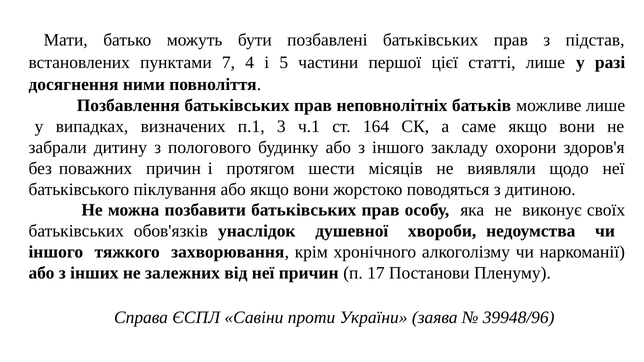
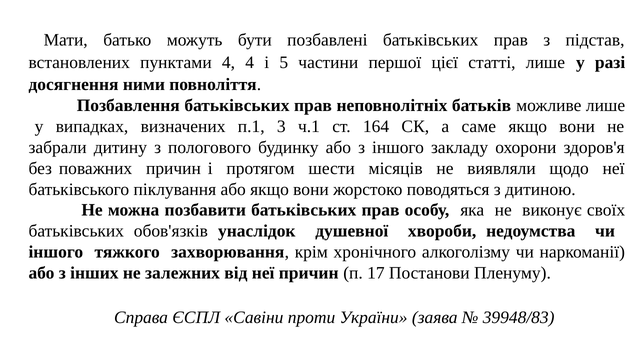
пунктами 7: 7 -> 4
39948/96: 39948/96 -> 39948/83
